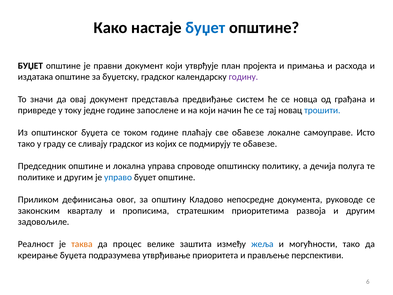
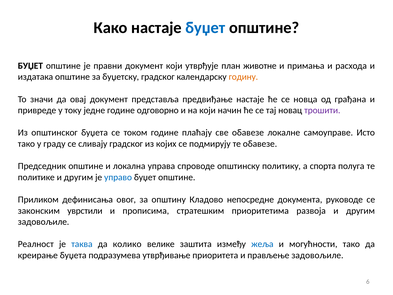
пројекта: пројекта -> животне
годину colour: purple -> orange
предвиђање систем: систем -> настаје
запослене: запослене -> одговорно
трошити colour: blue -> purple
дечија: дечија -> спорта
кварталу: кварталу -> уврстили
таква colour: orange -> blue
процес: процес -> колико
прављење перспективи: перспективи -> задовољиле
